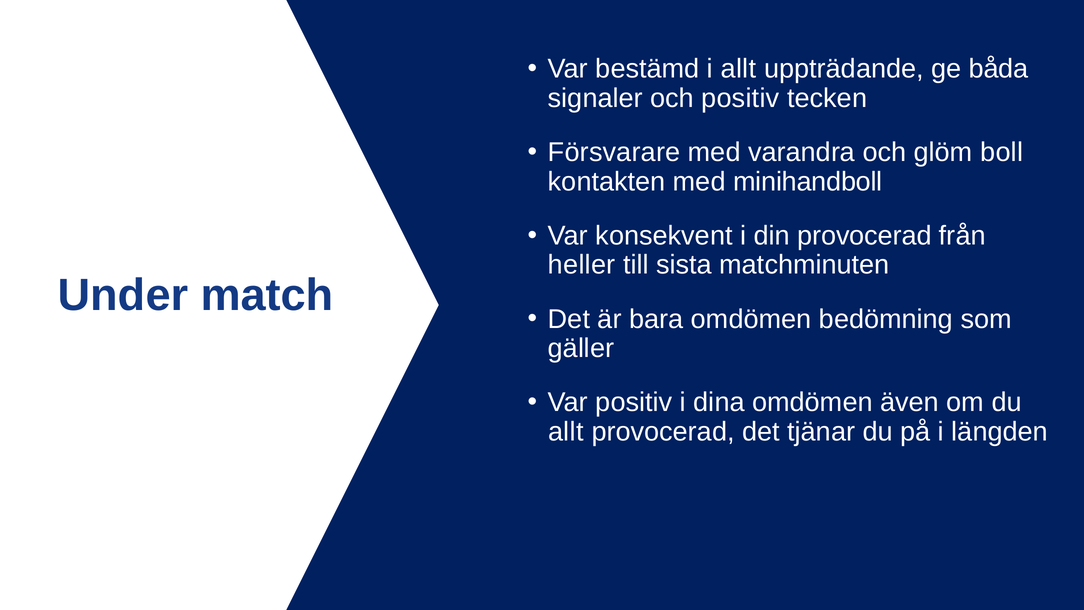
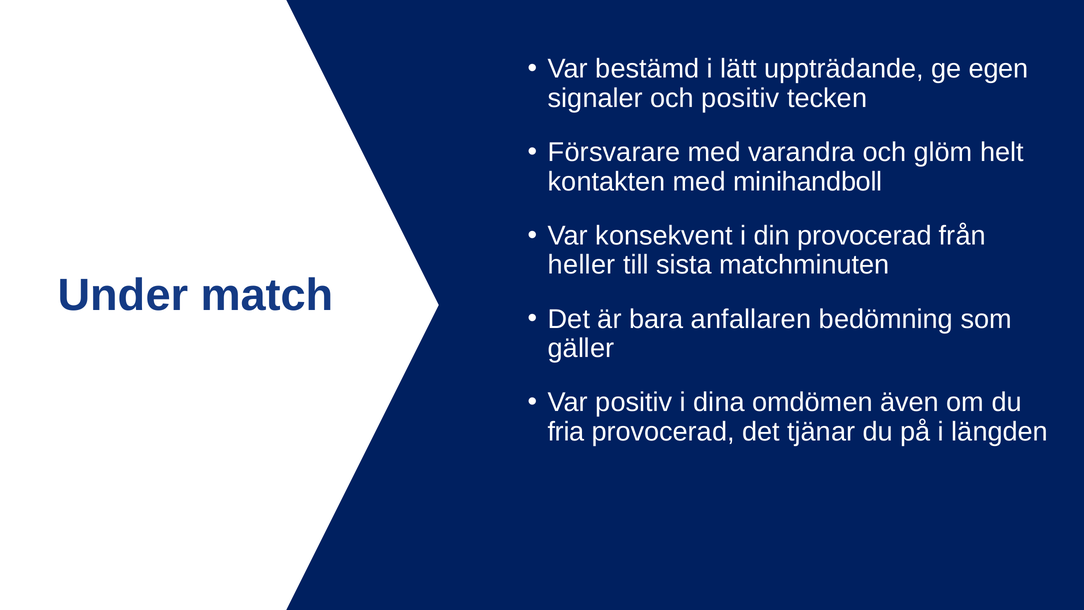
i allt: allt -> lätt
båda: båda -> egen
boll: boll -> helt
bara omdömen: omdömen -> anfallaren
allt at (566, 432): allt -> fria
